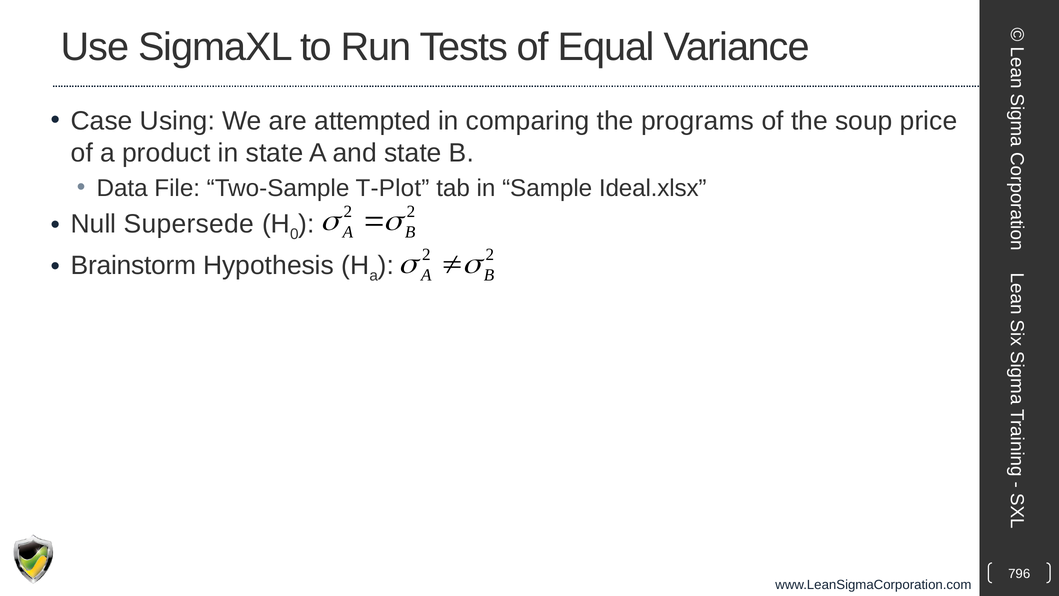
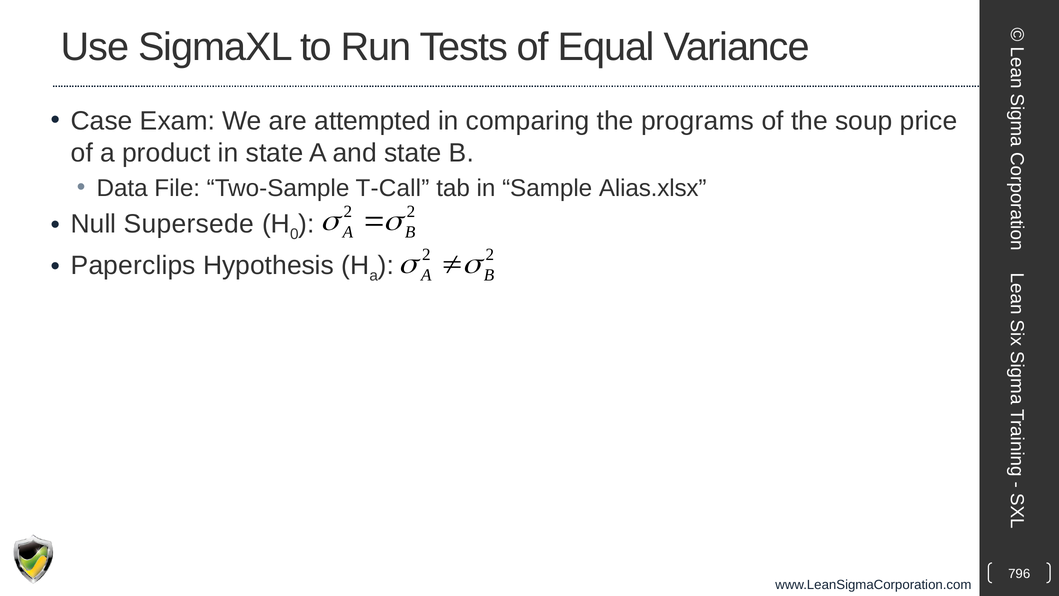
Using: Using -> Exam
T-Plot: T-Plot -> T-Call
Ideal.xlsx: Ideal.xlsx -> Alias.xlsx
Brainstorm: Brainstorm -> Paperclips
